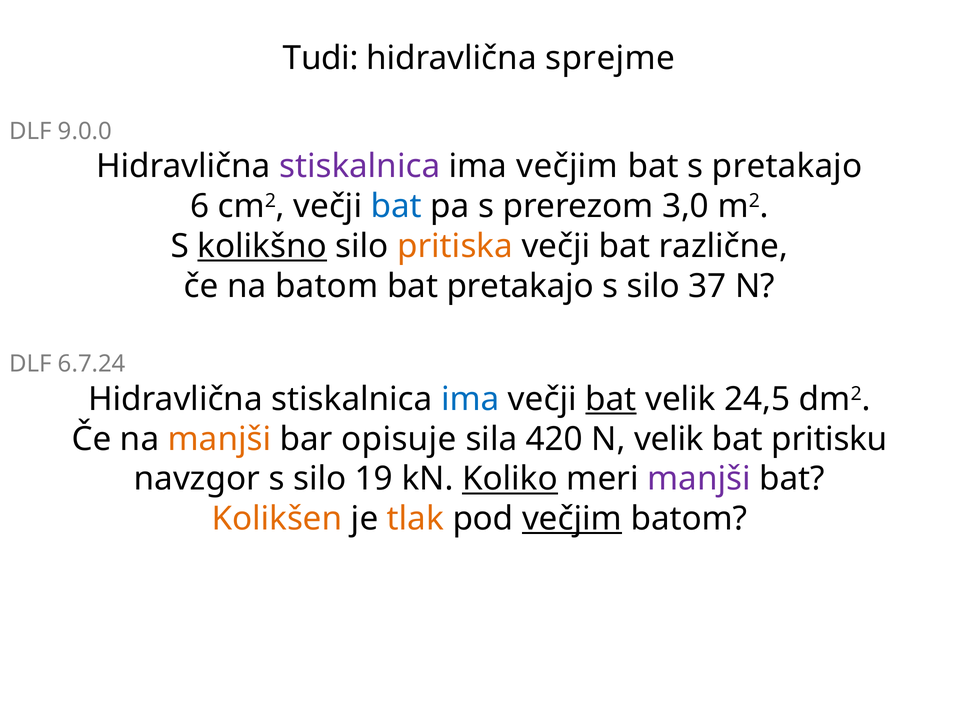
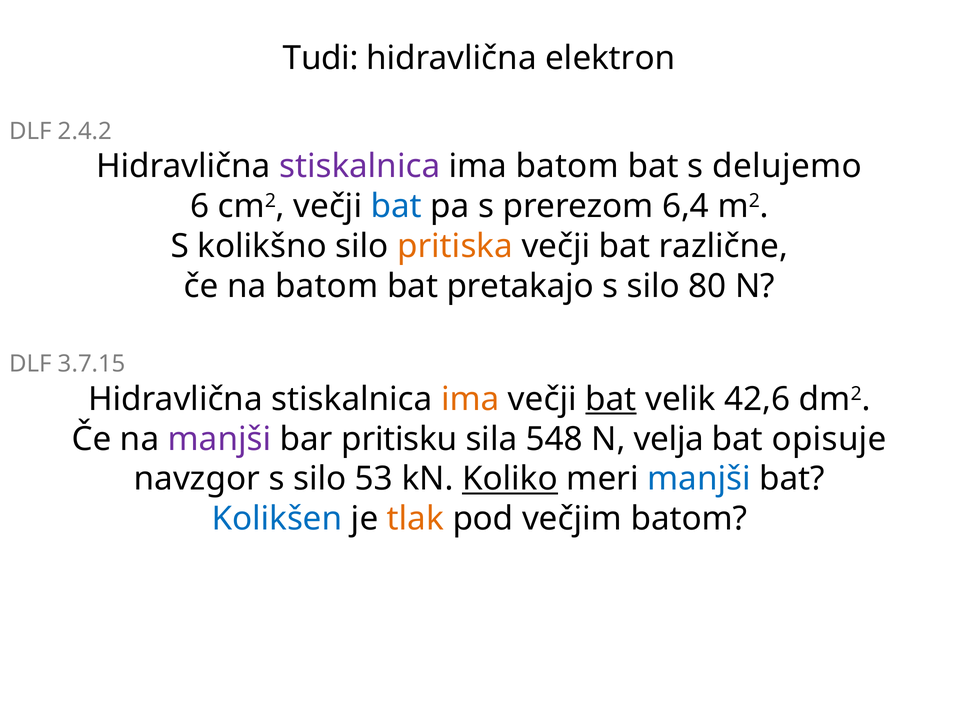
sprejme: sprejme -> elektron
9.0.0: 9.0.0 -> 2.4.2
ima večjim: večjim -> batom
s pretakajo: pretakajo -> delujemo
3,0: 3,0 -> 6,4
kolikšno underline: present -> none
37: 37 -> 80
6.7.24: 6.7.24 -> 3.7.15
ima at (470, 399) colour: blue -> orange
24,5: 24,5 -> 42,6
manjši at (220, 439) colour: orange -> purple
opisuje: opisuje -> pritisku
420: 420 -> 548
N velik: velik -> velja
pritisku: pritisku -> opisuje
19: 19 -> 53
manjši at (699, 479) colour: purple -> blue
Kolikšen colour: orange -> blue
večjim at (572, 519) underline: present -> none
